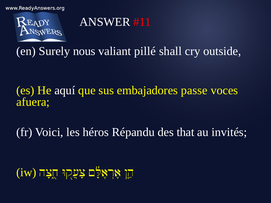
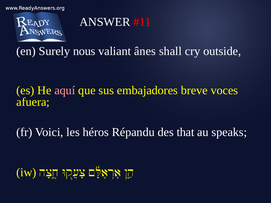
pillé: pillé -> ânes
aquí colour: white -> pink
passe: passe -> breve
invités: invités -> speaks
